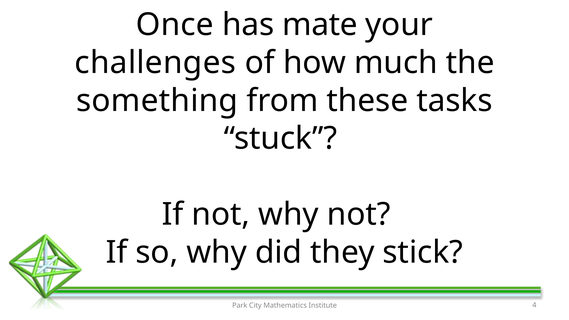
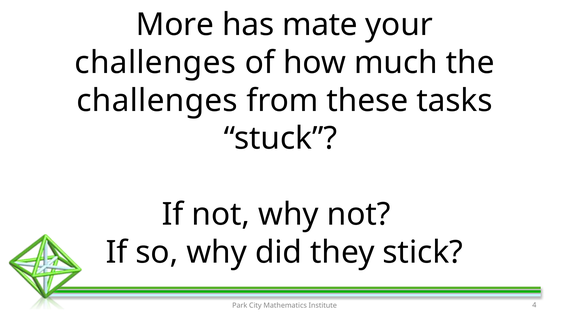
Once: Once -> More
something at (157, 101): something -> challenges
